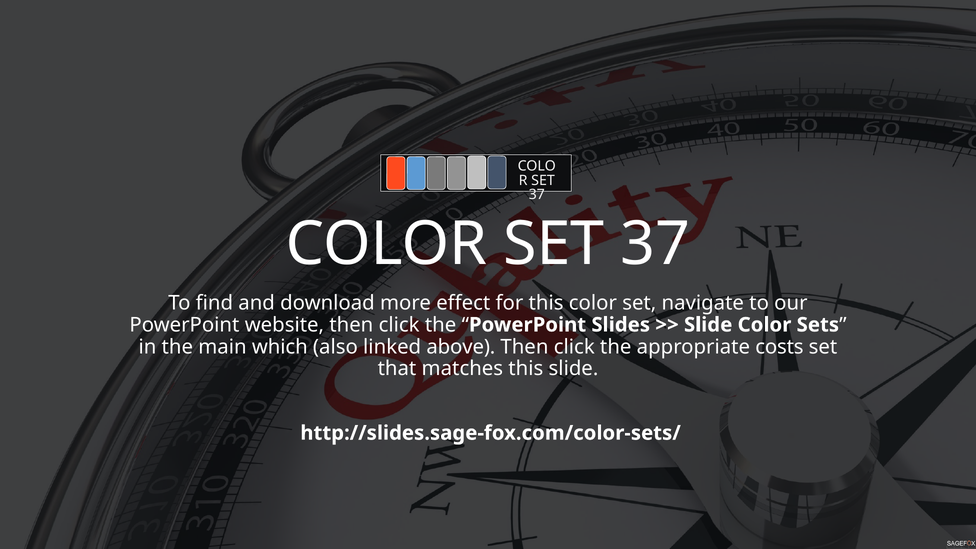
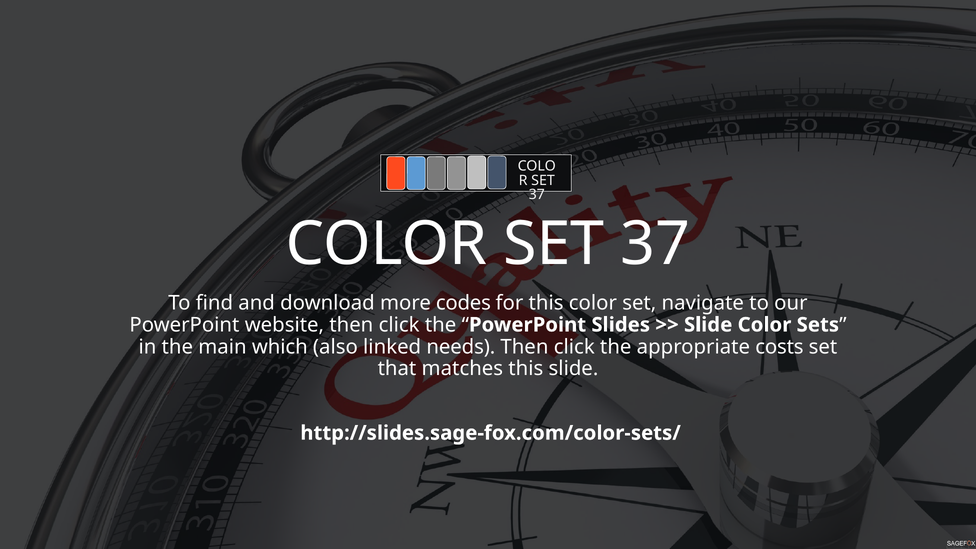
effect: effect -> codes
above: above -> needs
